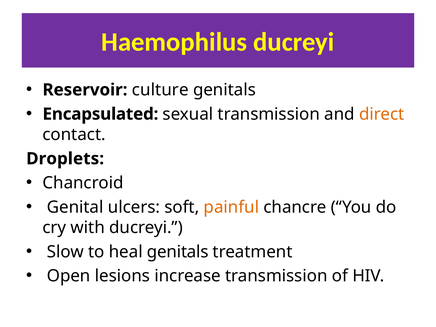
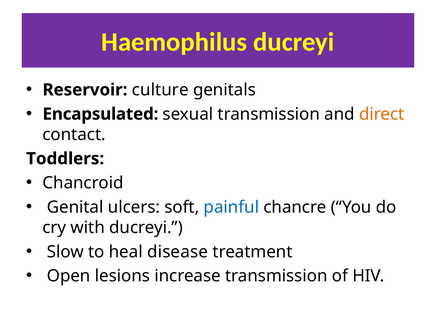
Droplets: Droplets -> Toddlers
painful colour: orange -> blue
heal genitals: genitals -> disease
